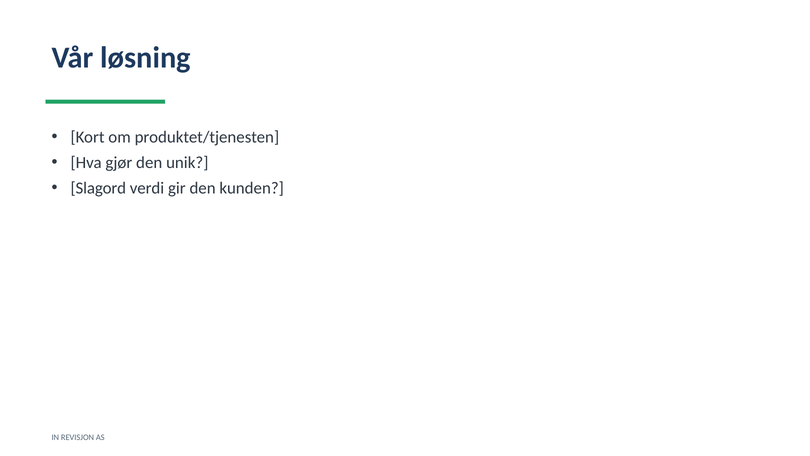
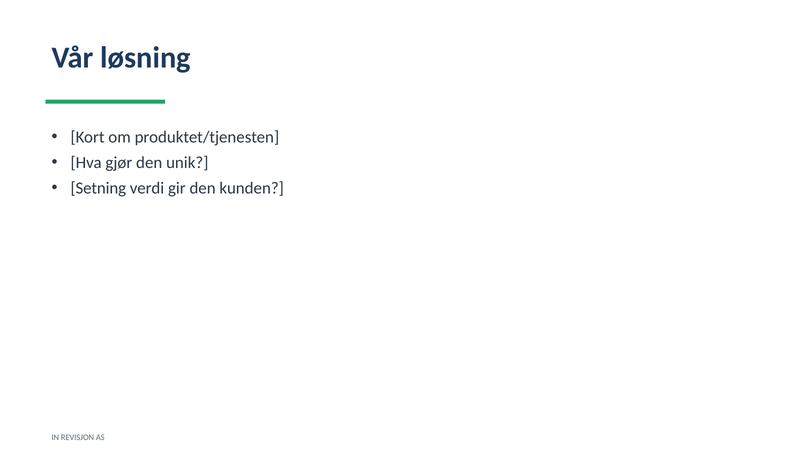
Slagord: Slagord -> Setning
